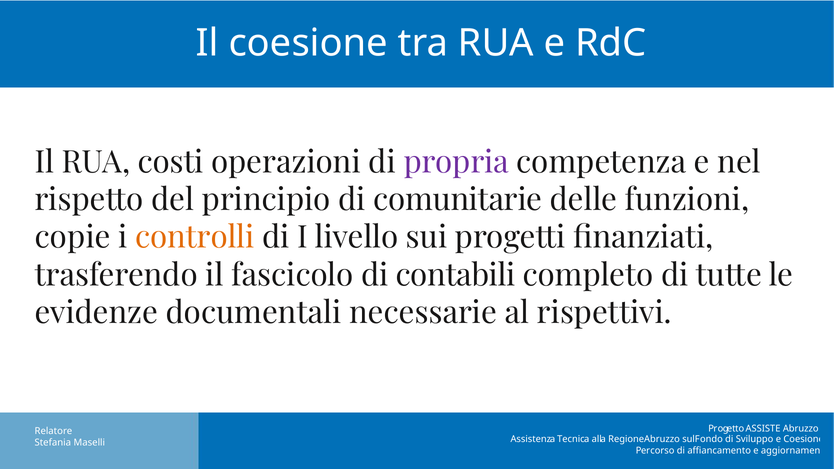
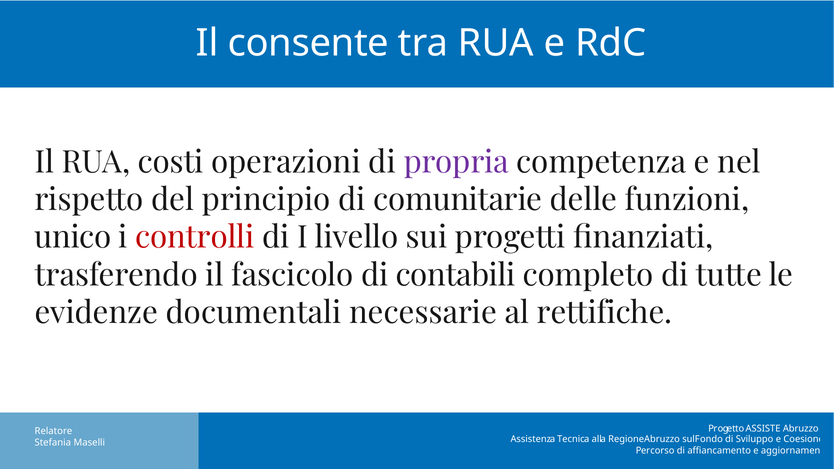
Il coesione: coesione -> consente
copie: copie -> unico
controlli colour: orange -> red
rispettivi: rispettivi -> rettifiche
